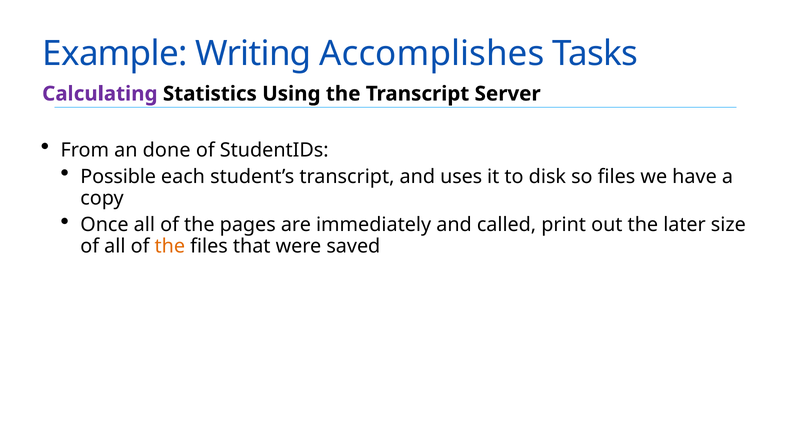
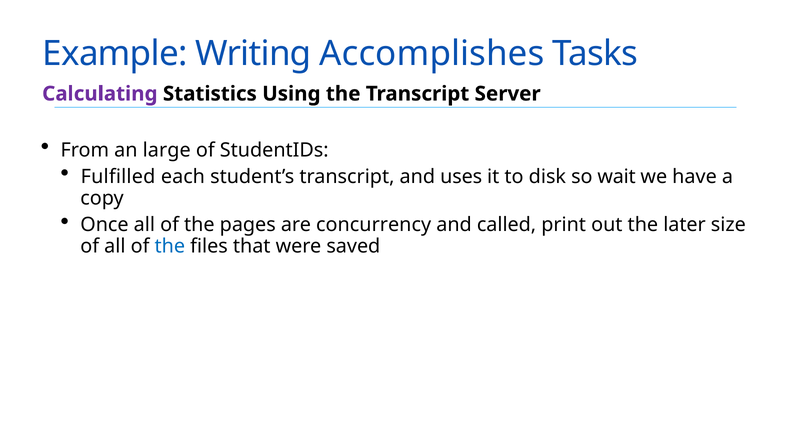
done: done -> large
Possible: Possible -> Fulfilled
so files: files -> wait
immediately: immediately -> concurrency
the at (170, 246) colour: orange -> blue
